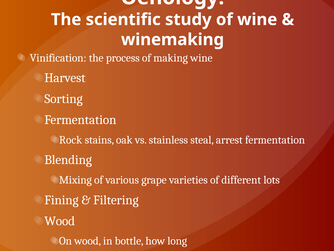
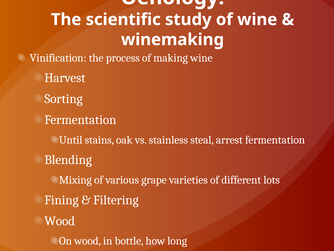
Rock: Rock -> Until
